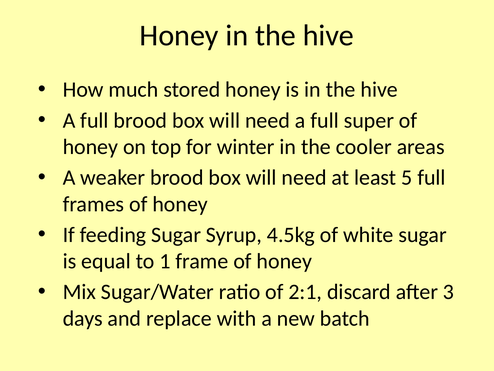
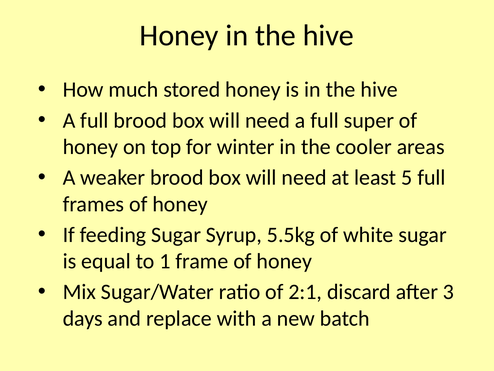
4.5kg: 4.5kg -> 5.5kg
